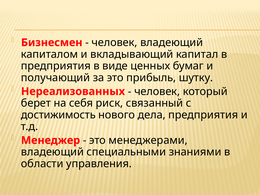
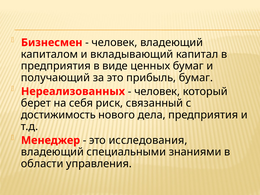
прибыль шутку: шутку -> бумаг
менеджерами: менеджерами -> исследования
